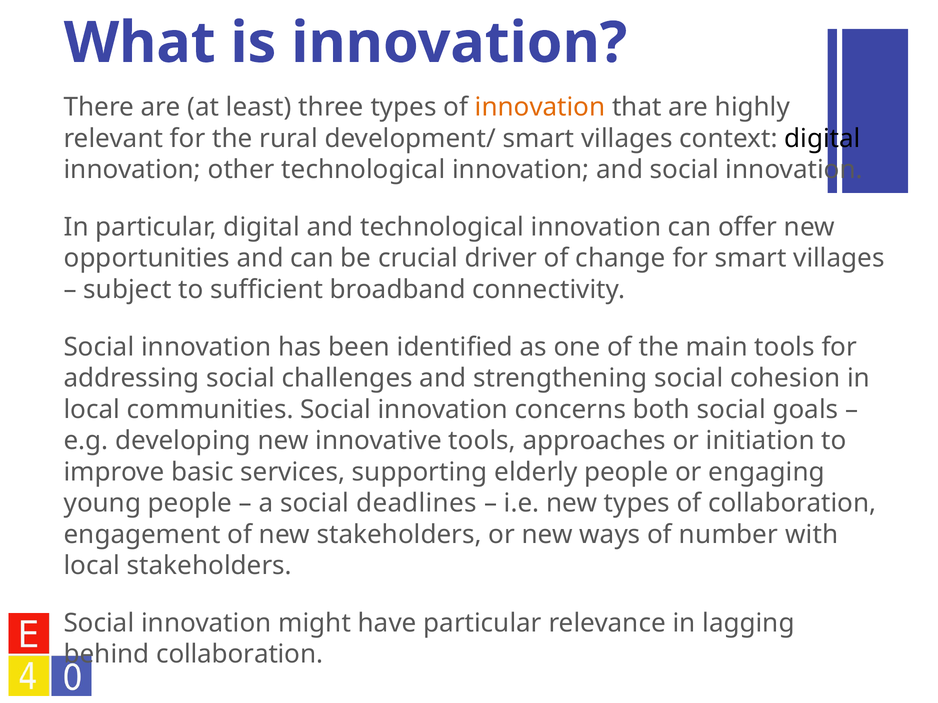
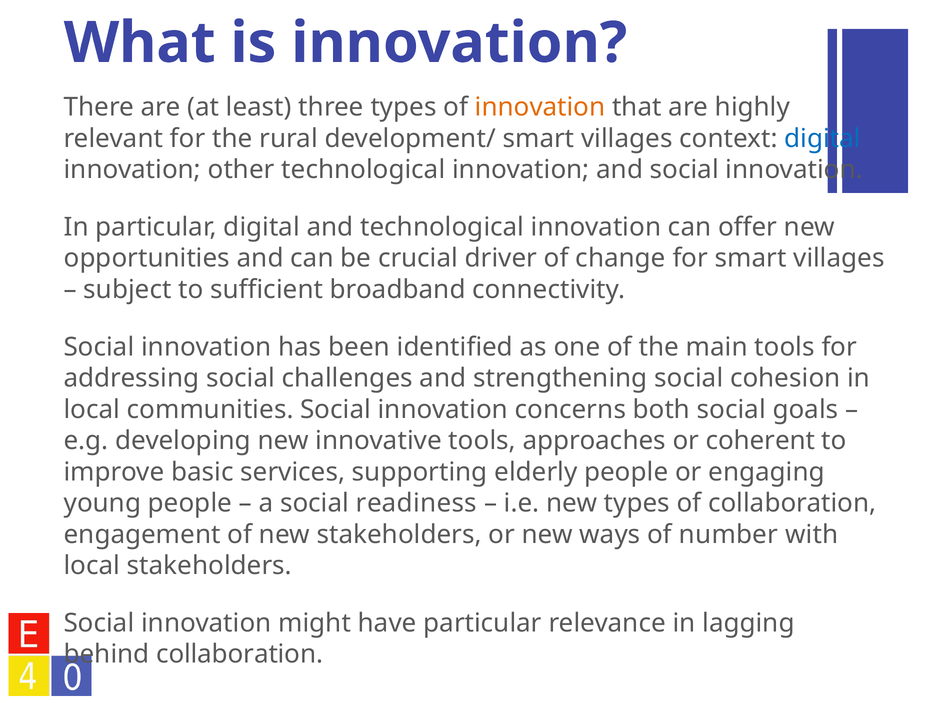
digital at (823, 139) colour: black -> blue
initiation: initiation -> coherent
deadlines: deadlines -> readiness
